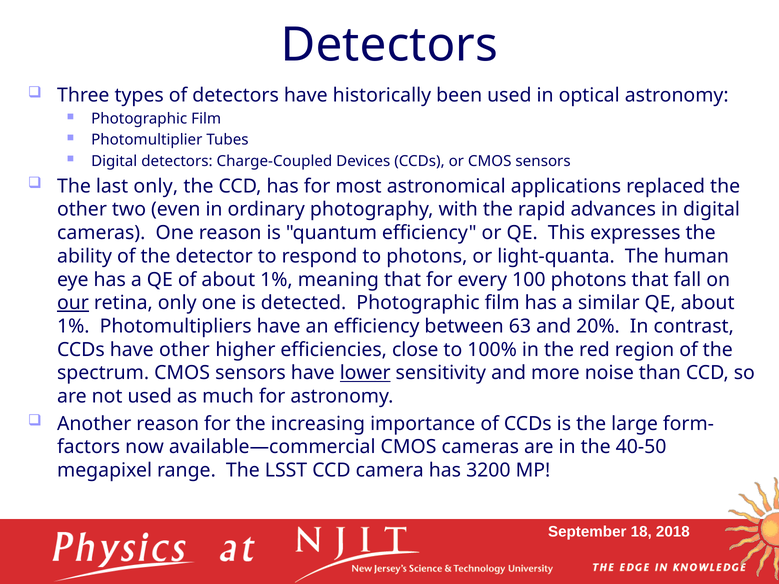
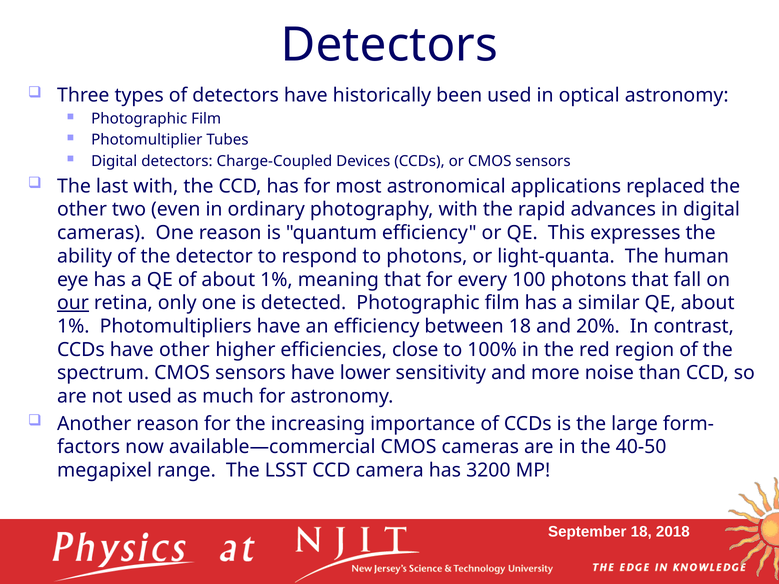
last only: only -> with
between 63: 63 -> 18
lower underline: present -> none
